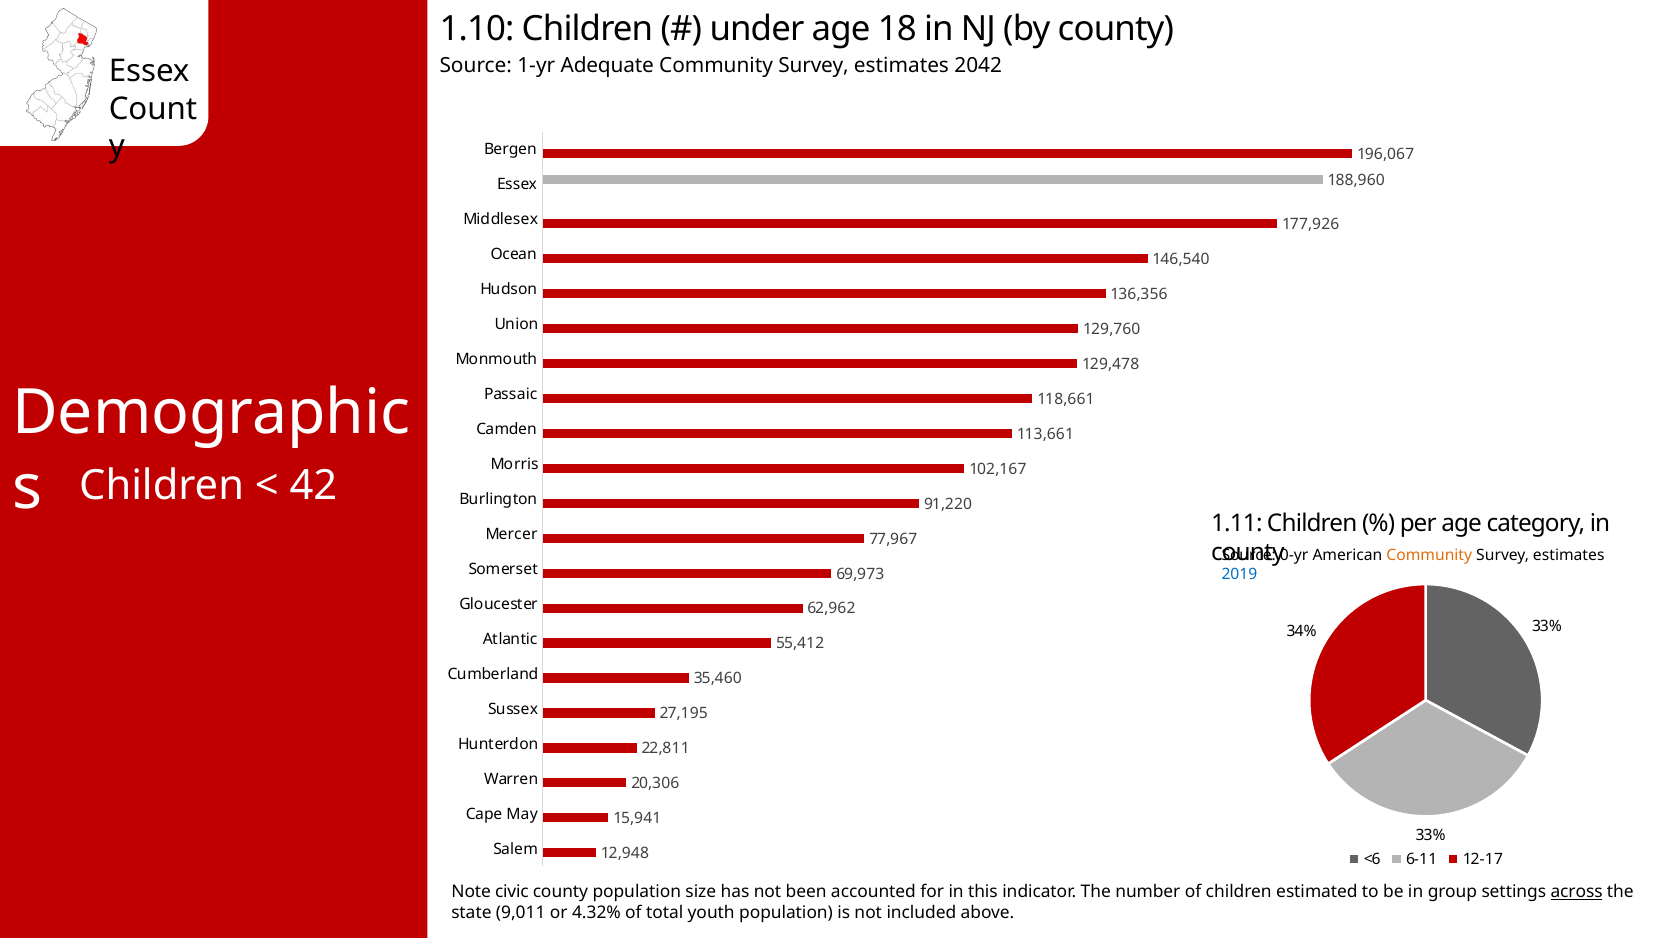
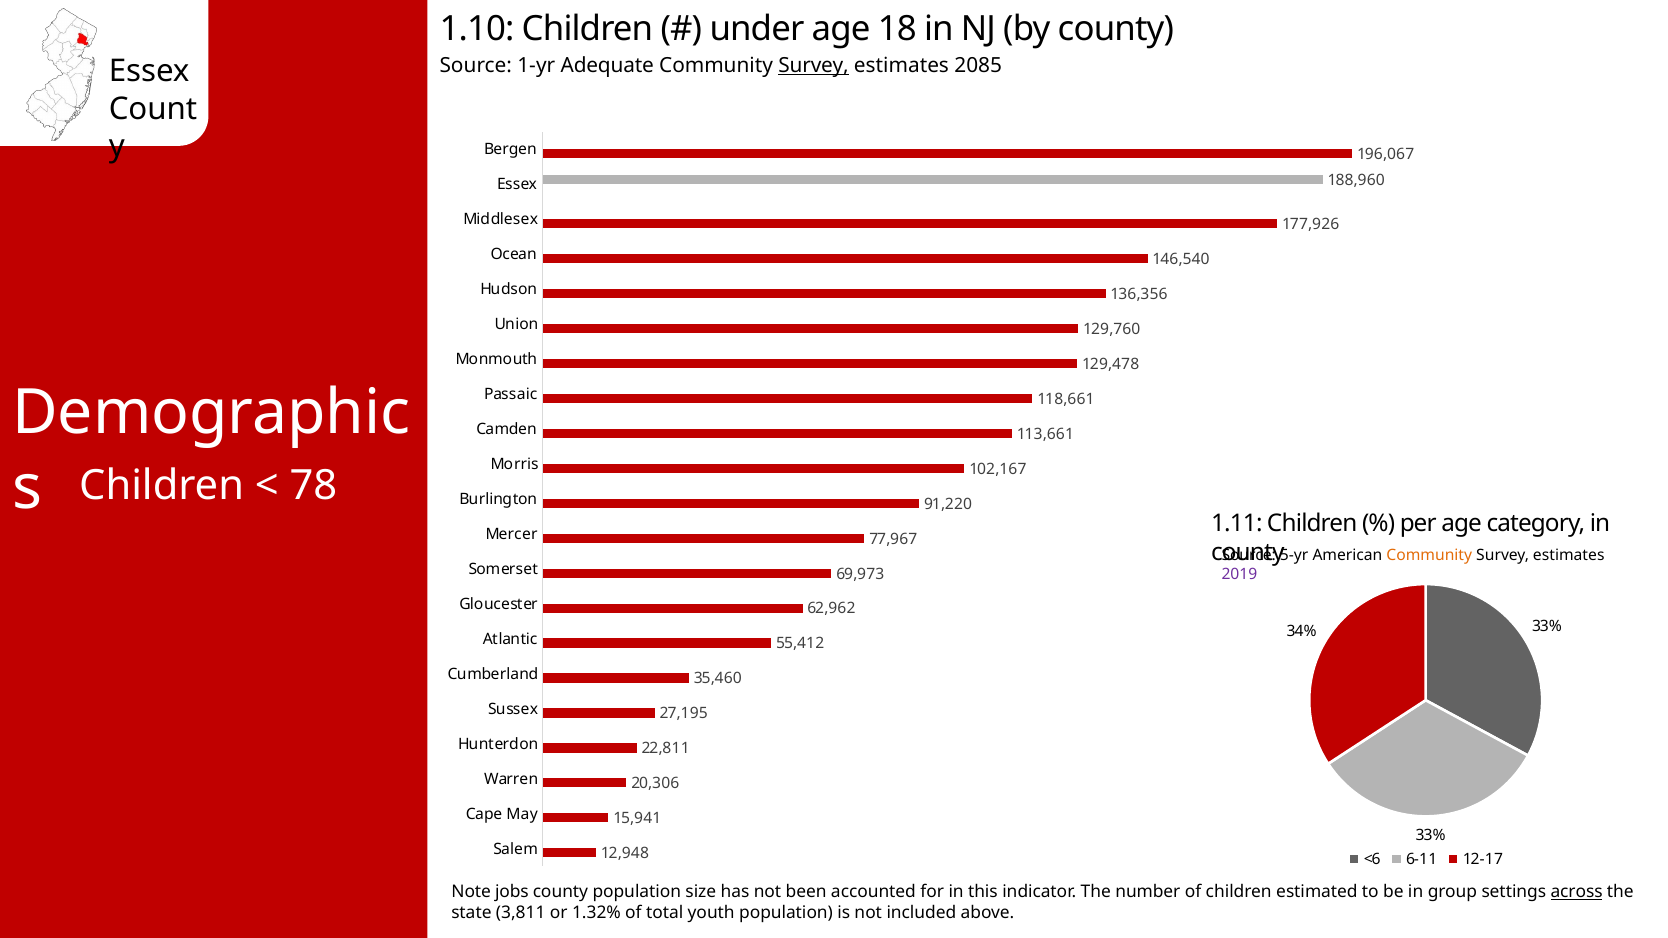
Survey at (814, 66) underline: none -> present
2042: 2042 -> 2085
42: 42 -> 78
0-yr: 0-yr -> 5-yr
2019 colour: blue -> purple
civic: civic -> jobs
9,011: 9,011 -> 3,811
4.32%: 4.32% -> 1.32%
